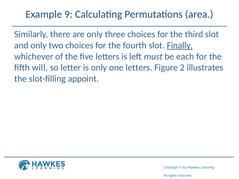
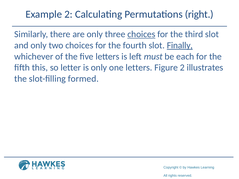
Example 9: 9 -> 2
area: area -> right
choices at (141, 34) underline: none -> present
will: will -> this
appoint: appoint -> formed
